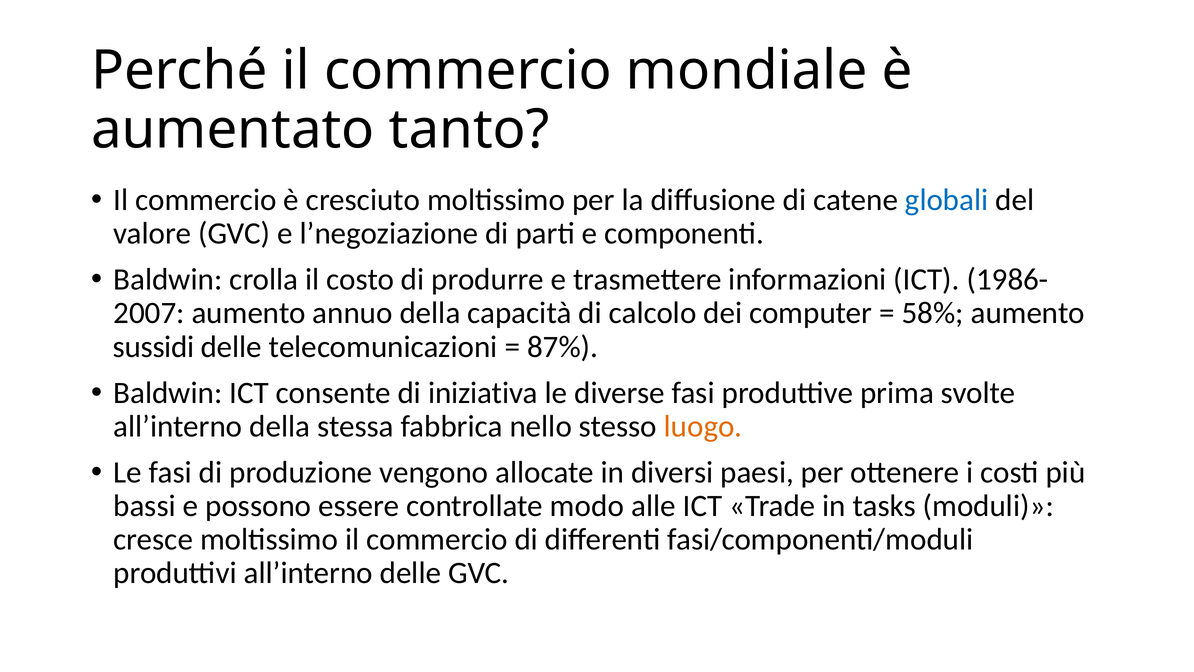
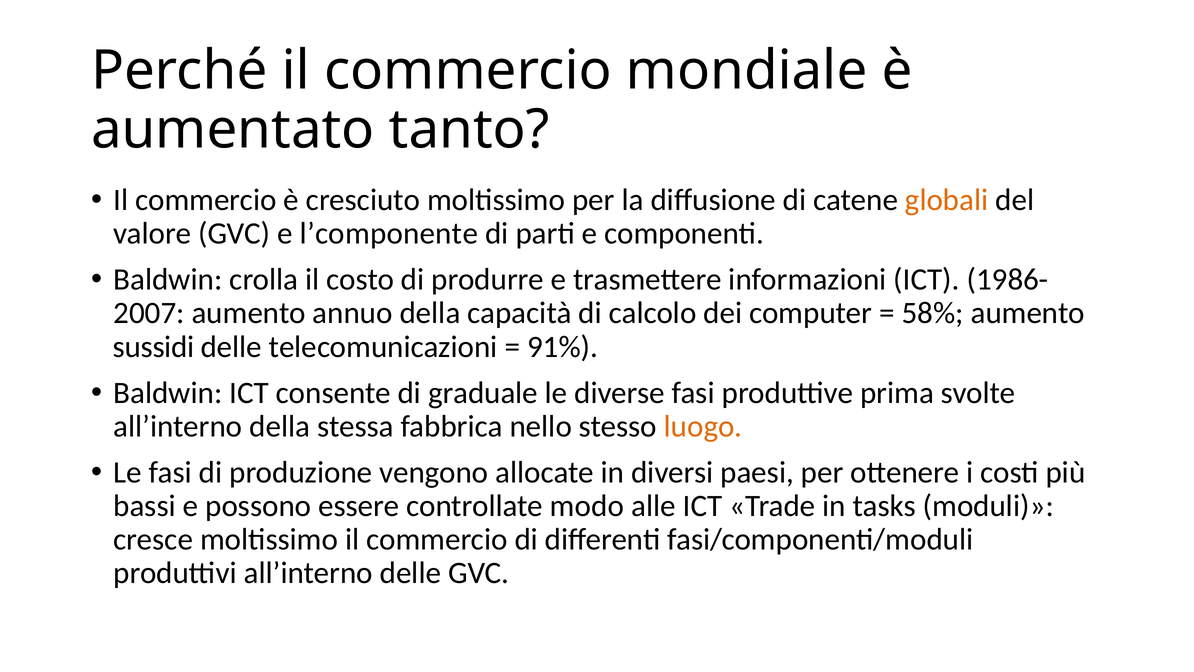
globali colour: blue -> orange
l’negoziazione: l’negoziazione -> l’componente
87%: 87% -> 91%
iniziativa: iniziativa -> graduale
